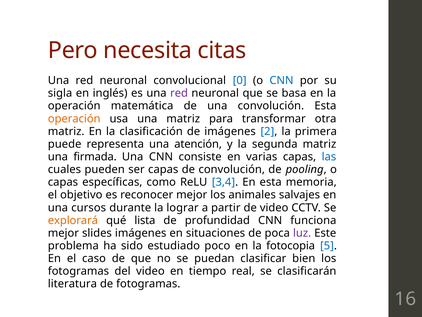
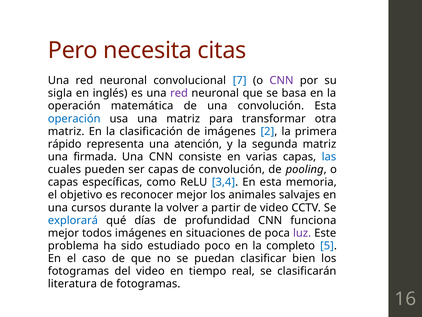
0: 0 -> 7
CNN at (281, 80) colour: blue -> purple
operación at (74, 119) colour: orange -> blue
puede: puede -> rápido
lograr: lograr -> volver
explorará colour: orange -> blue
lista: lista -> días
slides: slides -> todos
fotocopia: fotocopia -> completo
